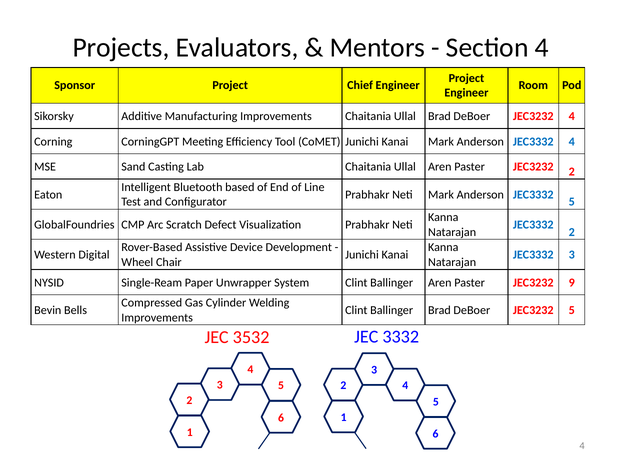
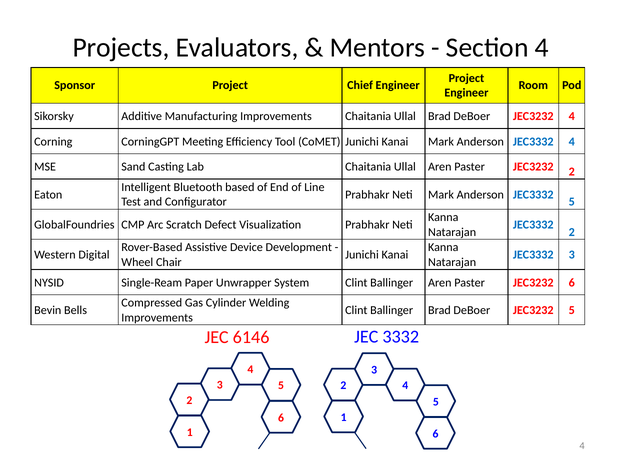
JEC3232 9: 9 -> 6
3532: 3532 -> 6146
